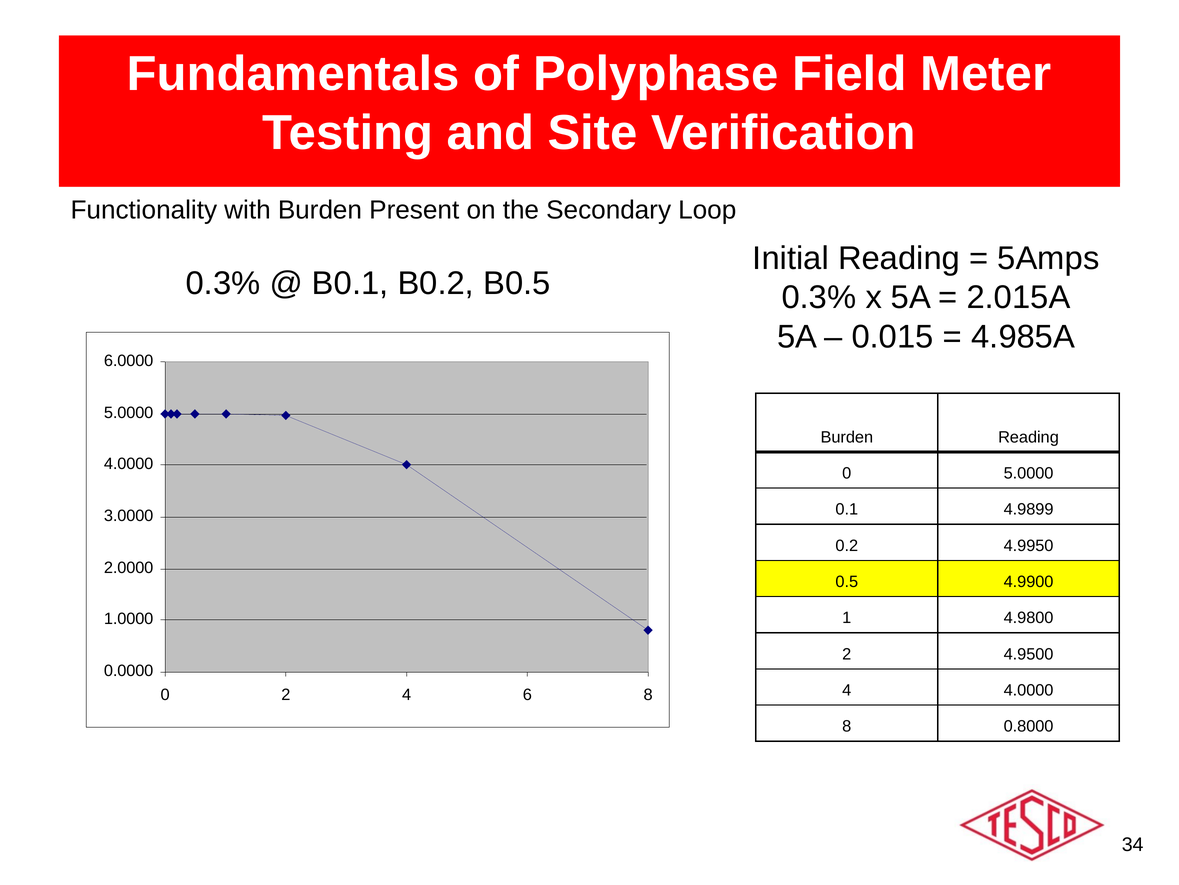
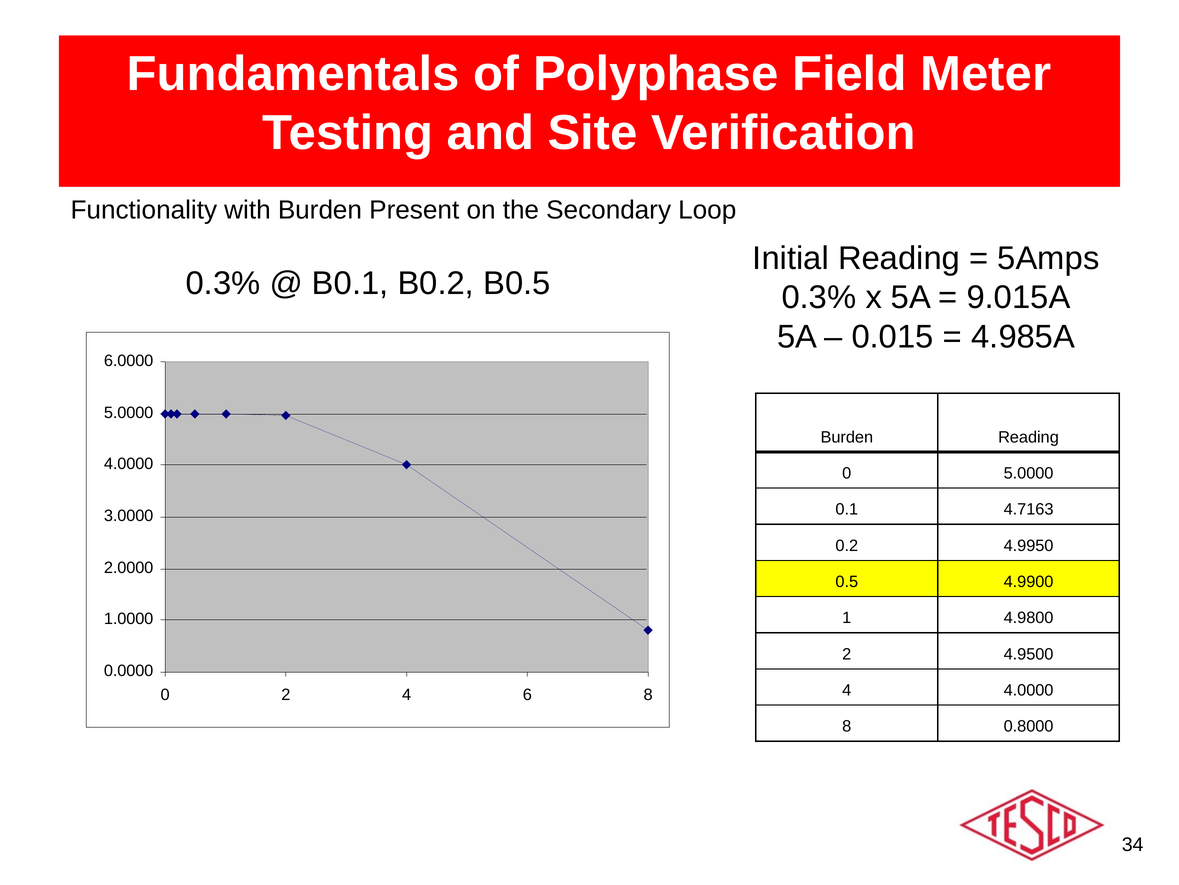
2.015A: 2.015A -> 9.015A
4.9899: 4.9899 -> 4.7163
